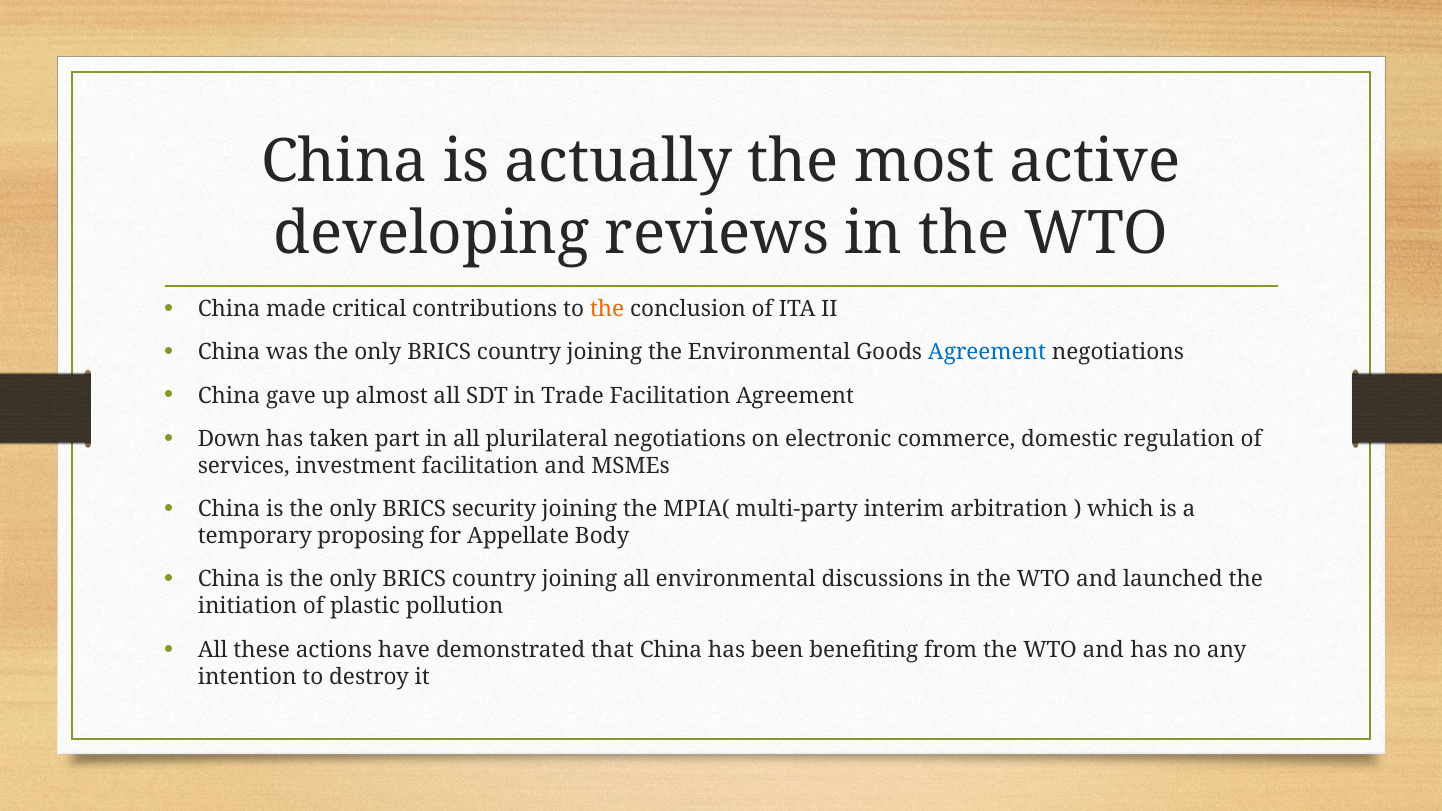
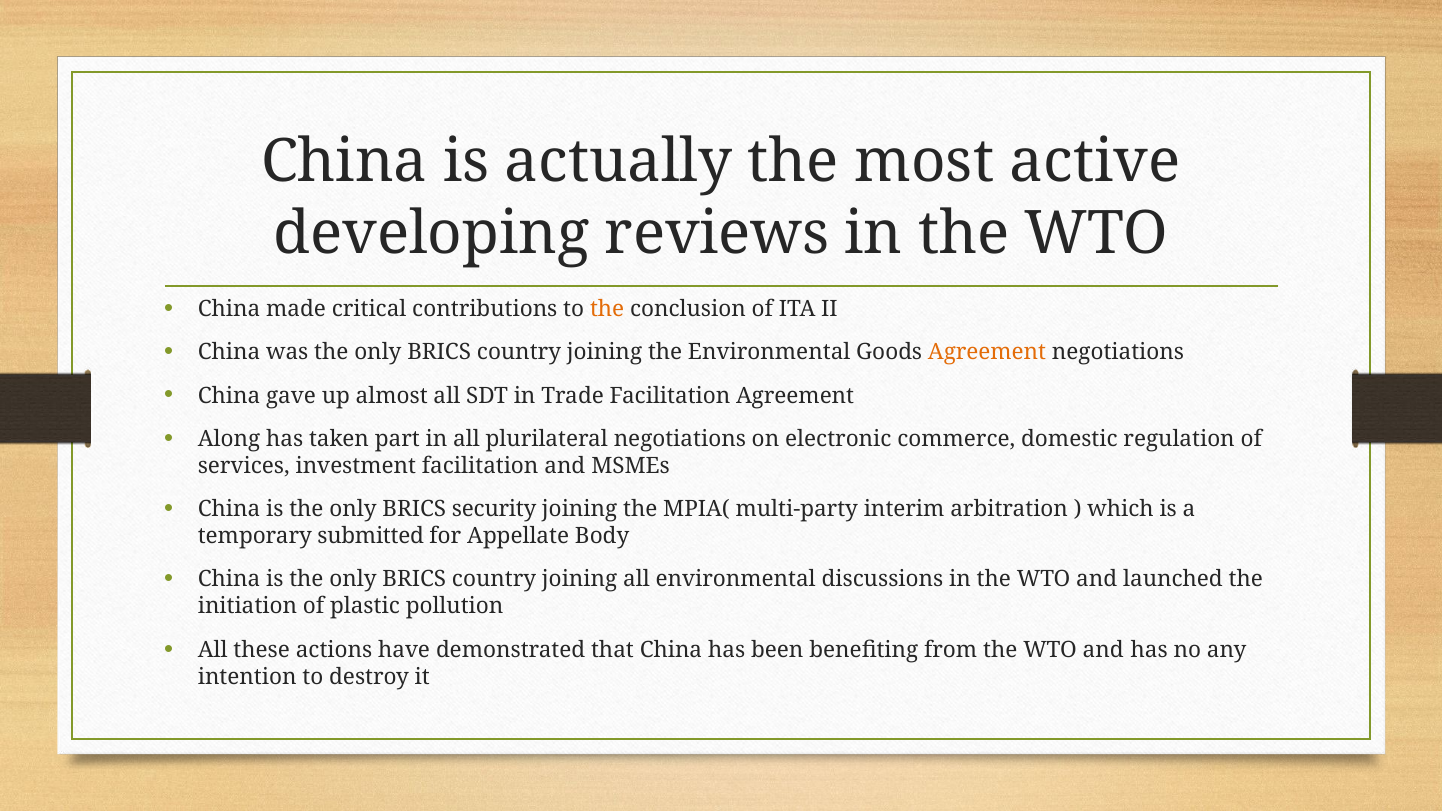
Agreement at (987, 352) colour: blue -> orange
Down: Down -> Along
proposing: proposing -> submitted
